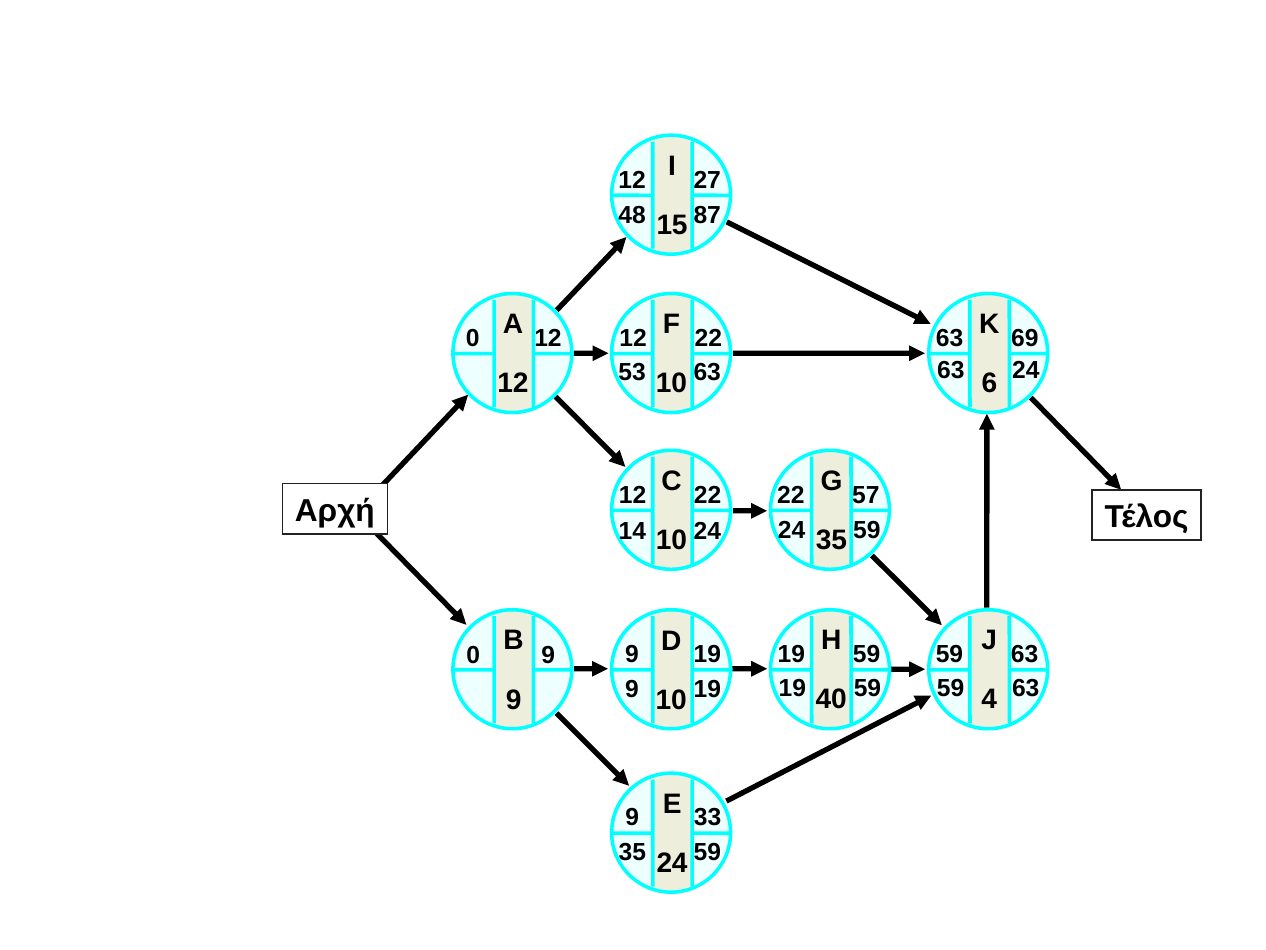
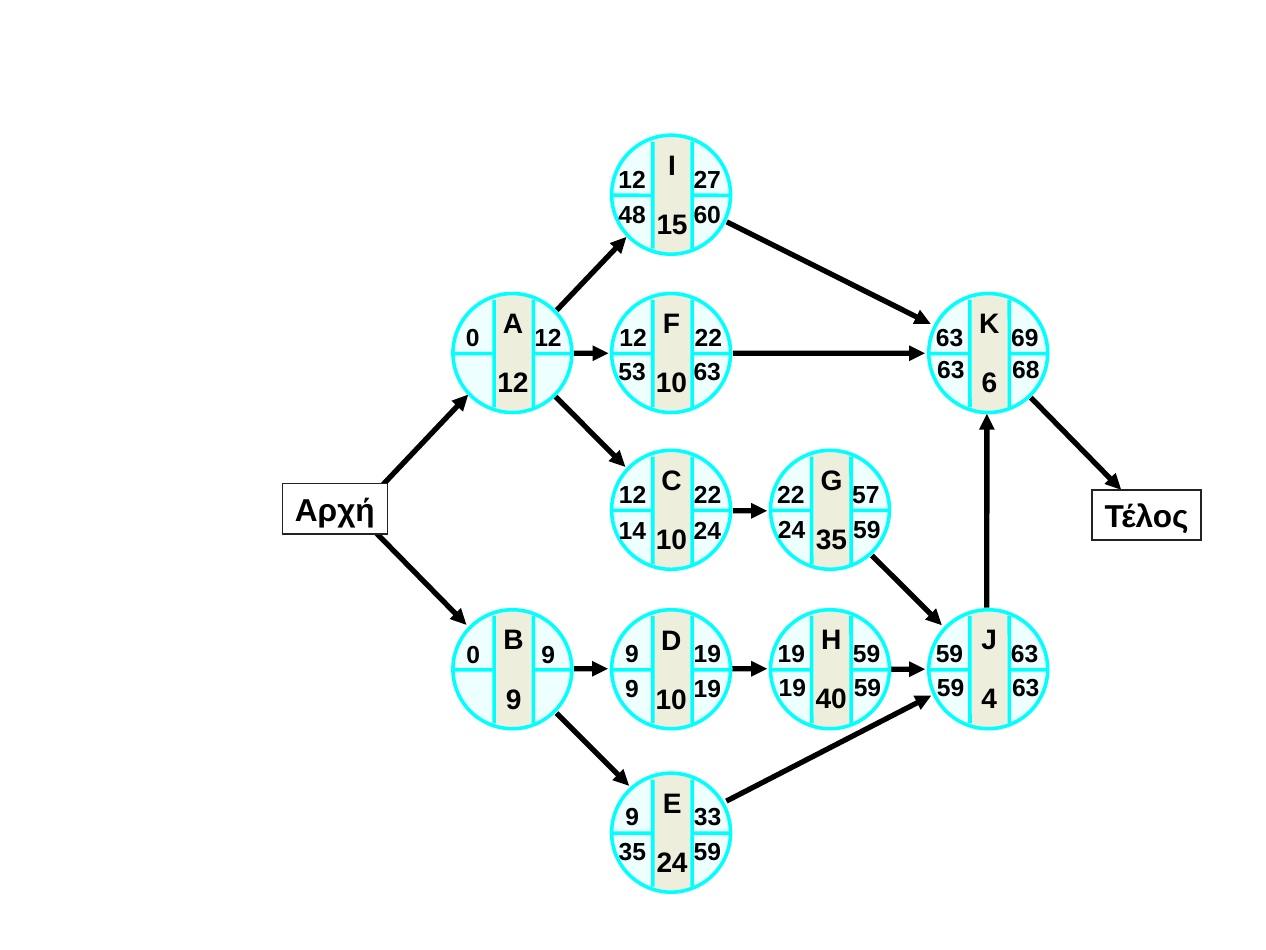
87: 87 -> 60
63 24: 24 -> 68
